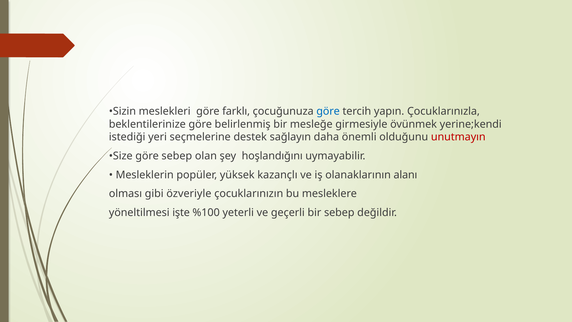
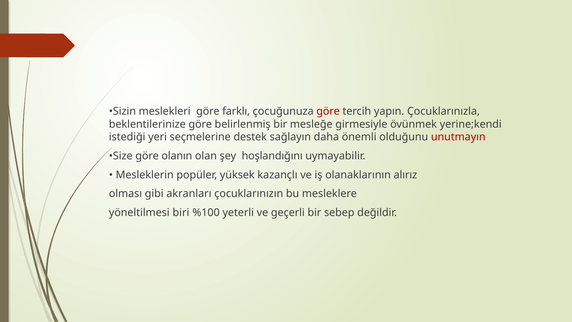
göre at (328, 111) colour: blue -> red
göre sebep: sebep -> olanın
alanı: alanı -> alırız
özveriyle: özveriyle -> akranları
işte: işte -> biri
